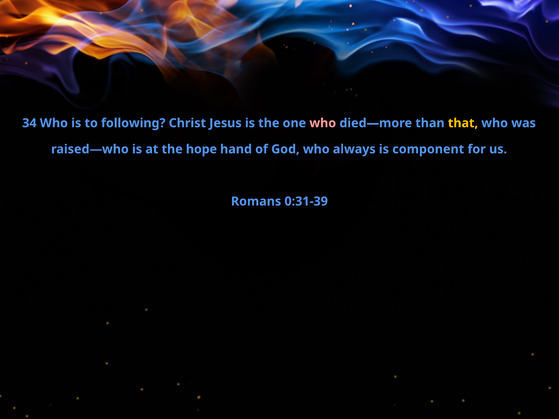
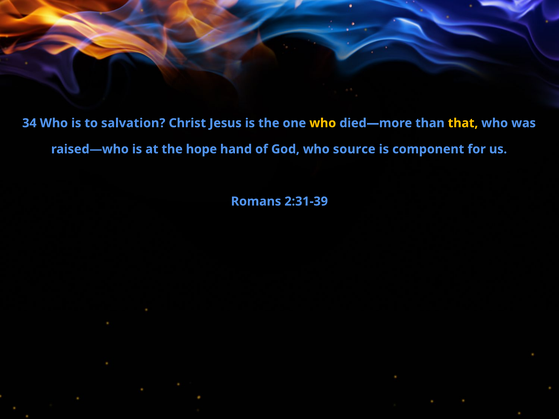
following: following -> salvation
who at (323, 123) colour: pink -> yellow
always: always -> source
0:31-39: 0:31-39 -> 2:31-39
